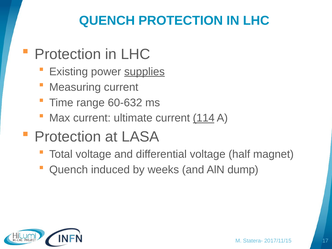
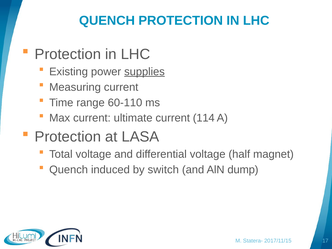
60-632: 60-632 -> 60-110
114 underline: present -> none
weeks: weeks -> switch
